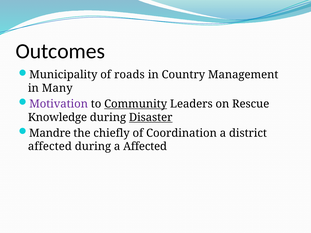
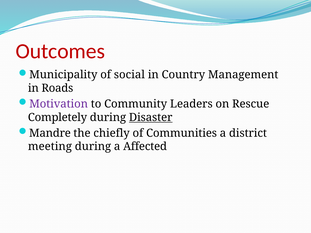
Outcomes colour: black -> red
roads: roads -> social
Many: Many -> Roads
Community underline: present -> none
Knowledge: Knowledge -> Completely
Coordination: Coordination -> Communities
affected at (50, 147): affected -> meeting
